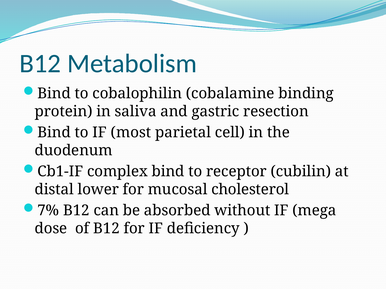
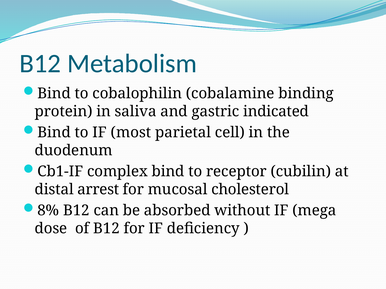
resection: resection -> indicated
lower: lower -> arrest
7%: 7% -> 8%
